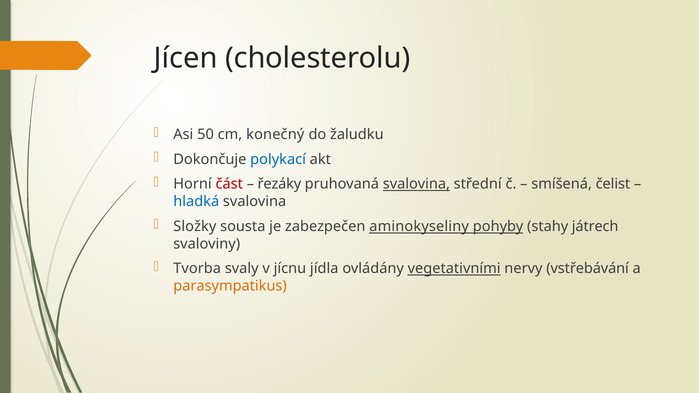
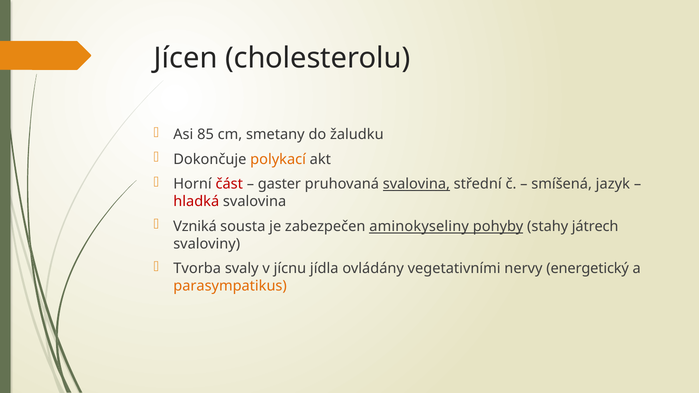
50: 50 -> 85
konečný: konečný -> smetany
polykací colour: blue -> orange
řezáky: řezáky -> gaster
čelist: čelist -> jazyk
hladká colour: blue -> red
Složky: Složky -> Vzniká
vegetativními underline: present -> none
vstřebávání: vstřebávání -> energetický
